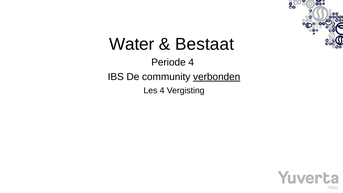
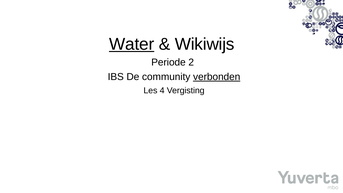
Water underline: none -> present
Bestaat: Bestaat -> Wikiwijs
Periode 4: 4 -> 2
